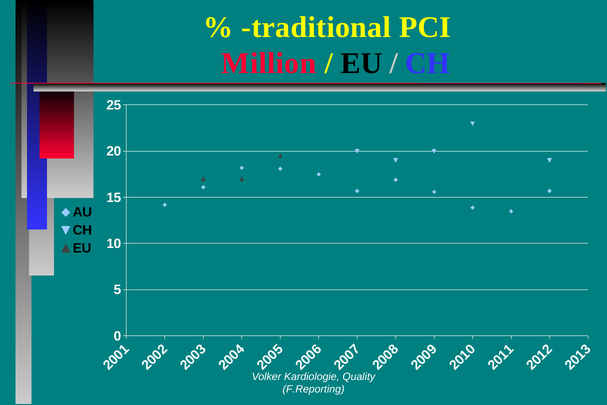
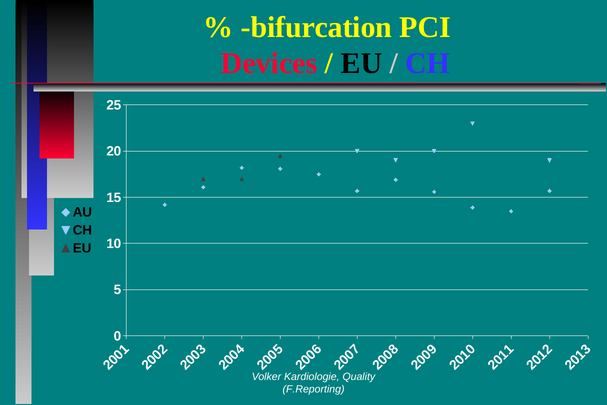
traditional: traditional -> bifurcation
Million: Million -> Devices
